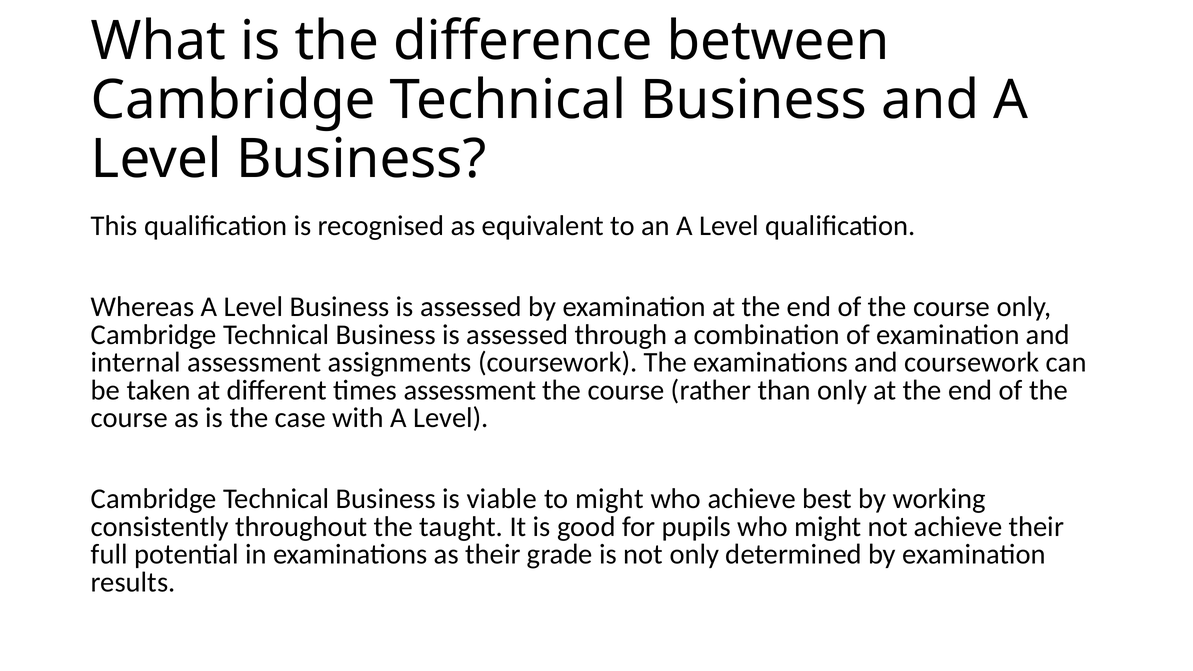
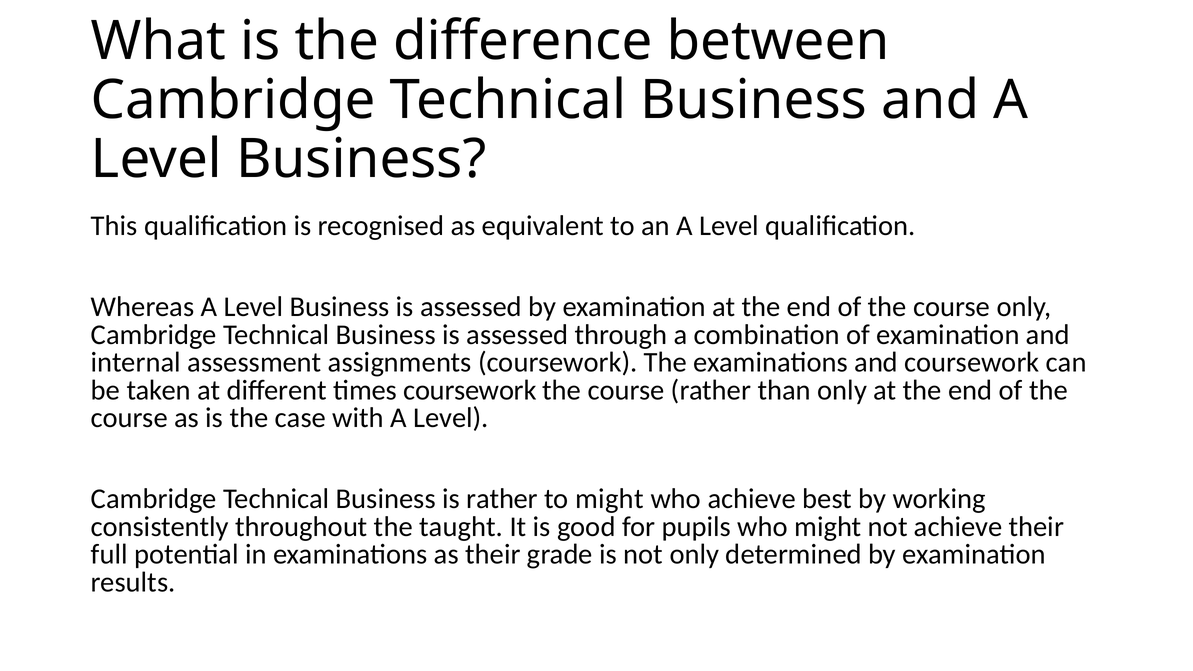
times assessment: assessment -> coursework
is viable: viable -> rather
